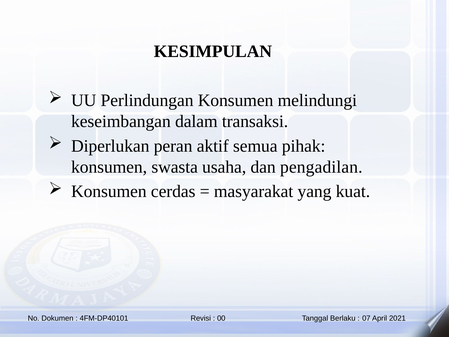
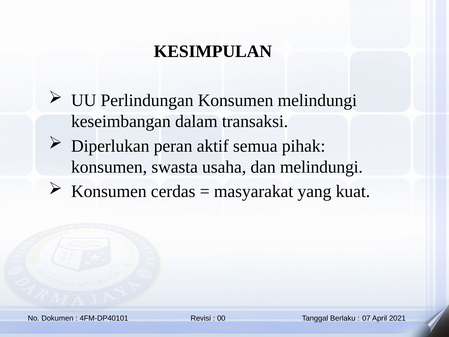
dan pengadilan: pengadilan -> melindungi
